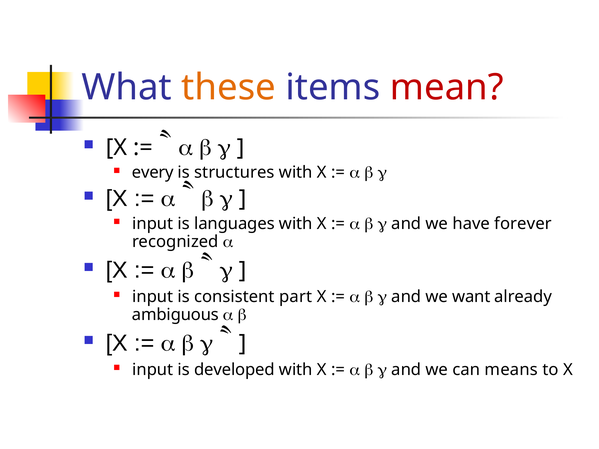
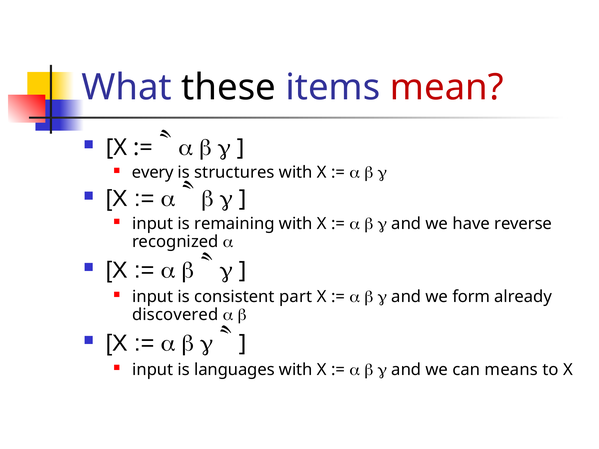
these colour: orange -> black
languages: languages -> remaining
forever: forever -> reverse
want: want -> form
ambiguous: ambiguous -> discovered
developed: developed -> languages
